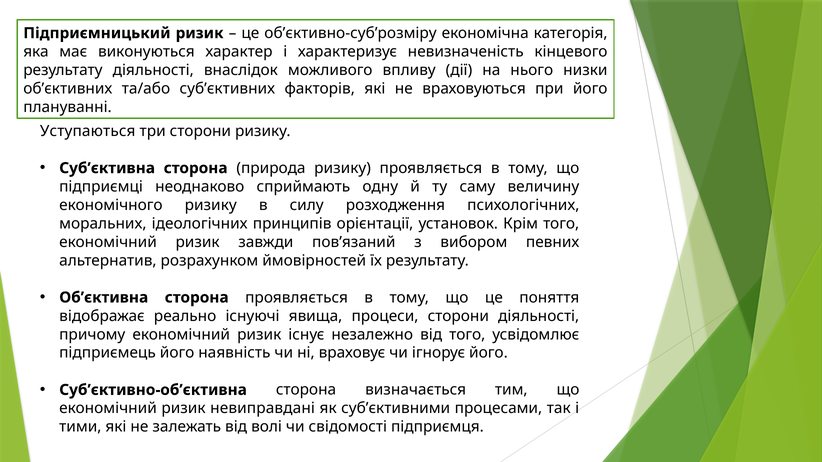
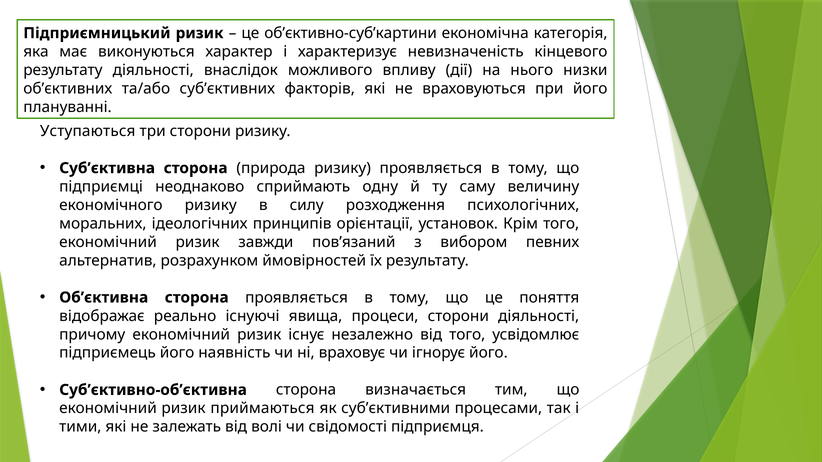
об’єктивно-суб’розміру: об’єктивно-суб’розміру -> об’єктивно-суб’картини
невиправдані: невиправдані -> приймаються
